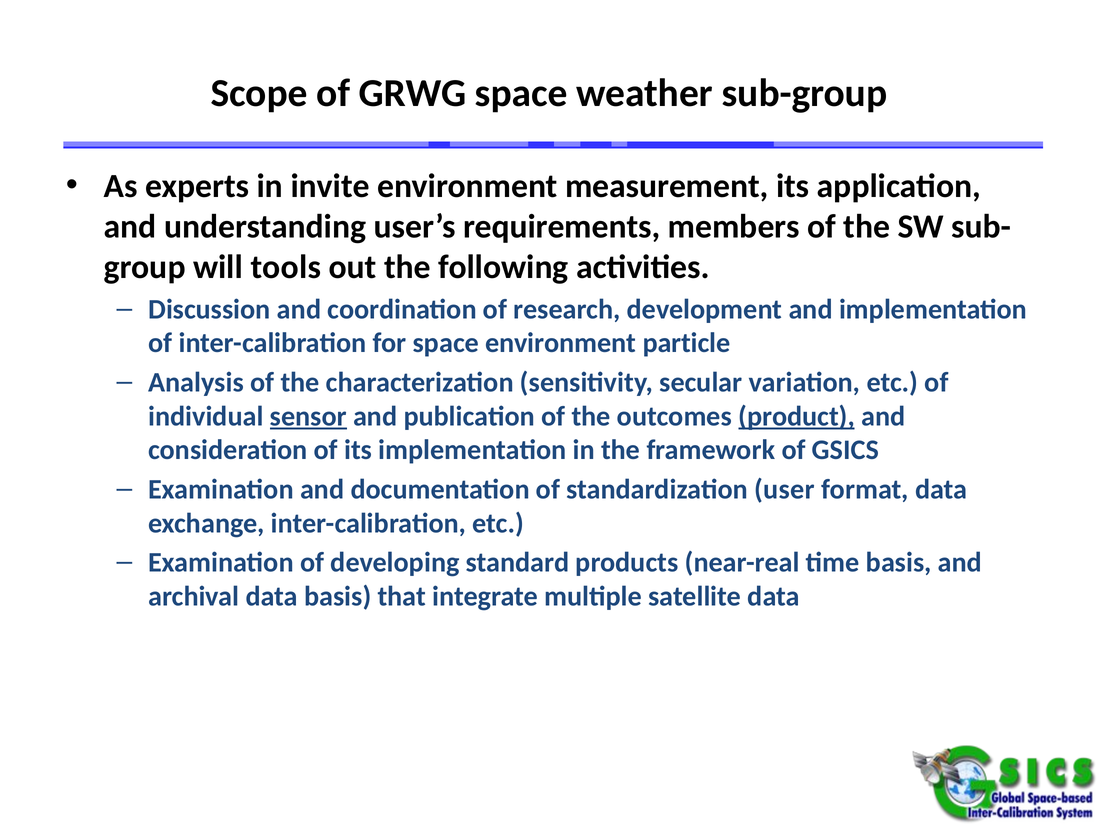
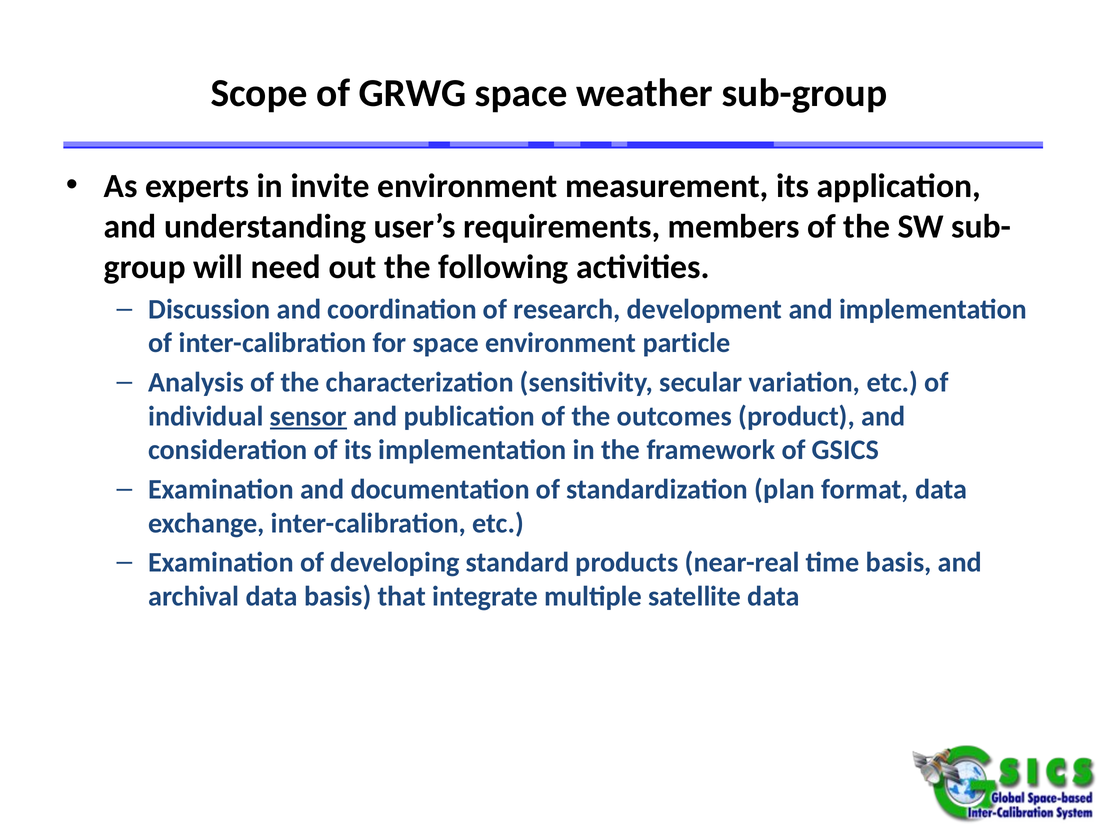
tools: tools -> need
product underline: present -> none
user: user -> plan
